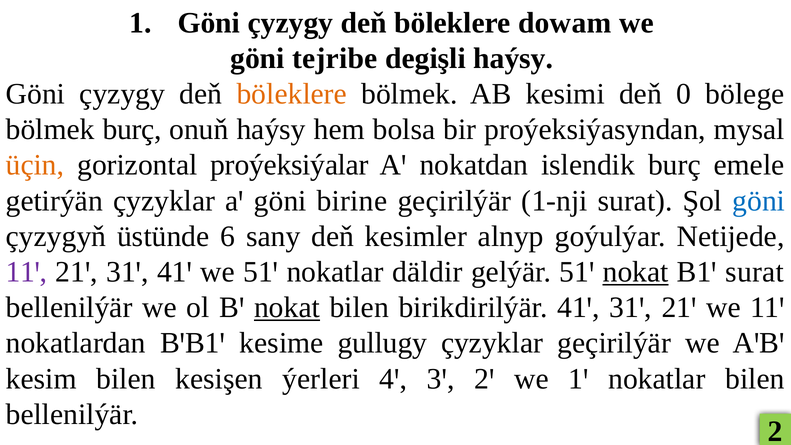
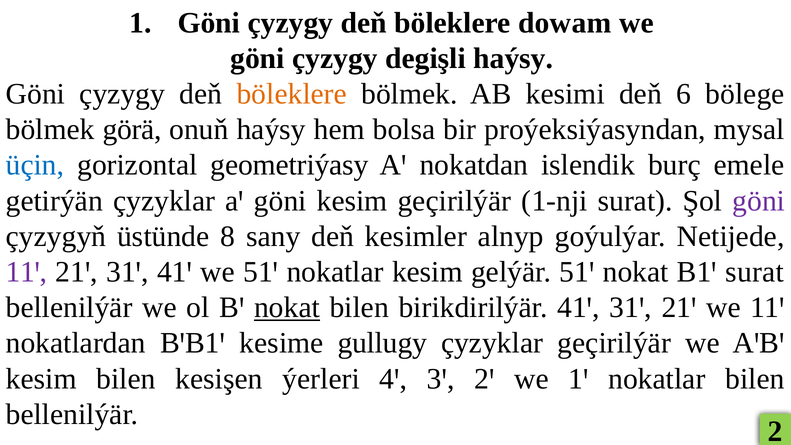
tejribe at (335, 58): tejribe -> çyzygy
0: 0 -> 6
bölmek burç: burç -> görä
üçin colour: orange -> blue
proýeksiýalar: proýeksiýalar -> geometriýasy
göni birine: birine -> kesim
göni at (759, 201) colour: blue -> purple
6: 6 -> 8
nokatlar däldir: däldir -> kesim
nokat at (636, 272) underline: present -> none
